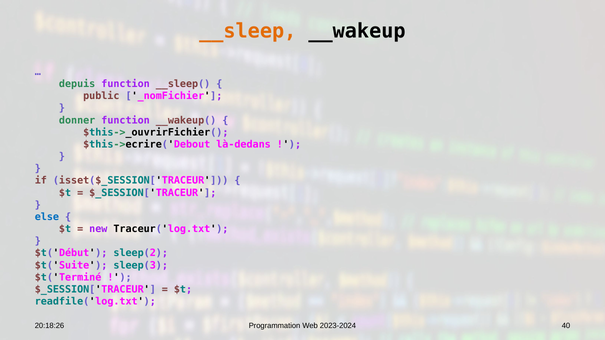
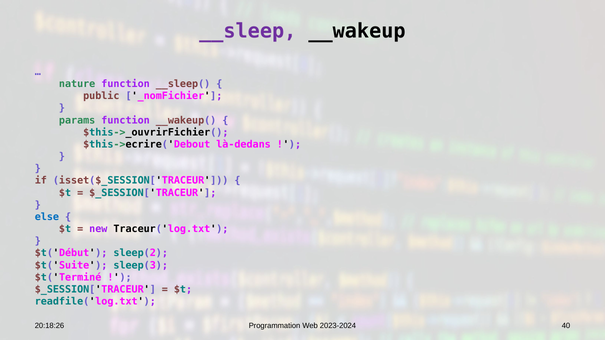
__sleep colour: orange -> purple
depuis: depuis -> nature
donner: donner -> params
